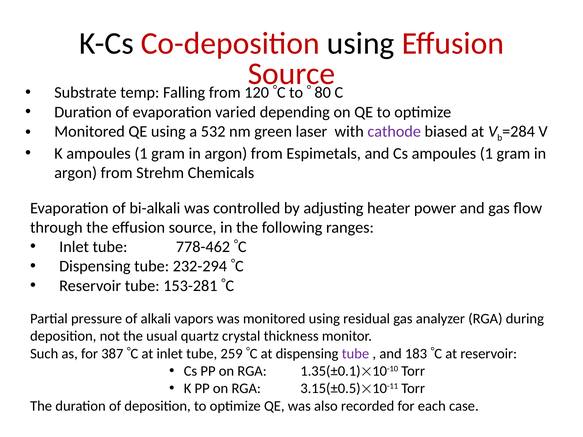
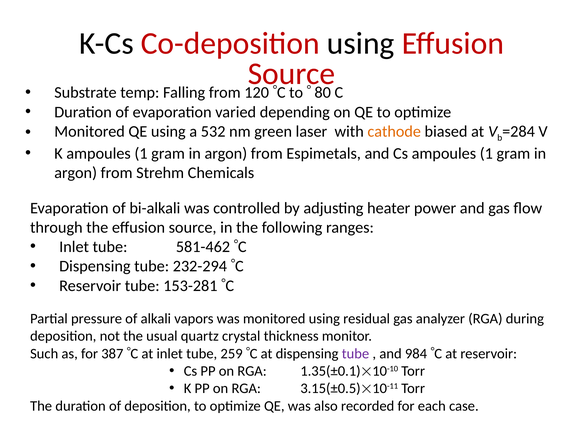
cathode colour: purple -> orange
778-462: 778-462 -> 581-462
183: 183 -> 984
